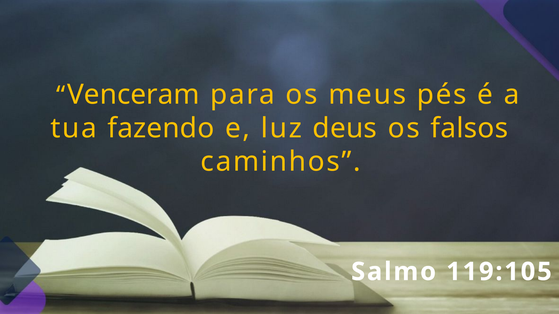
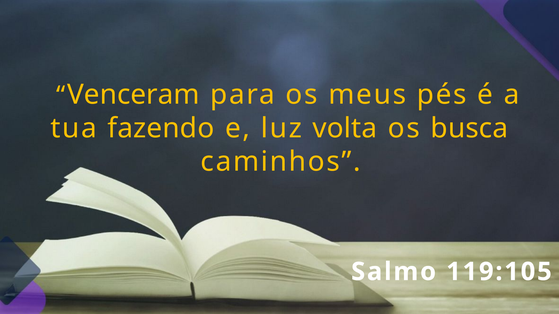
deus: deus -> volta
falsos: falsos -> busca
